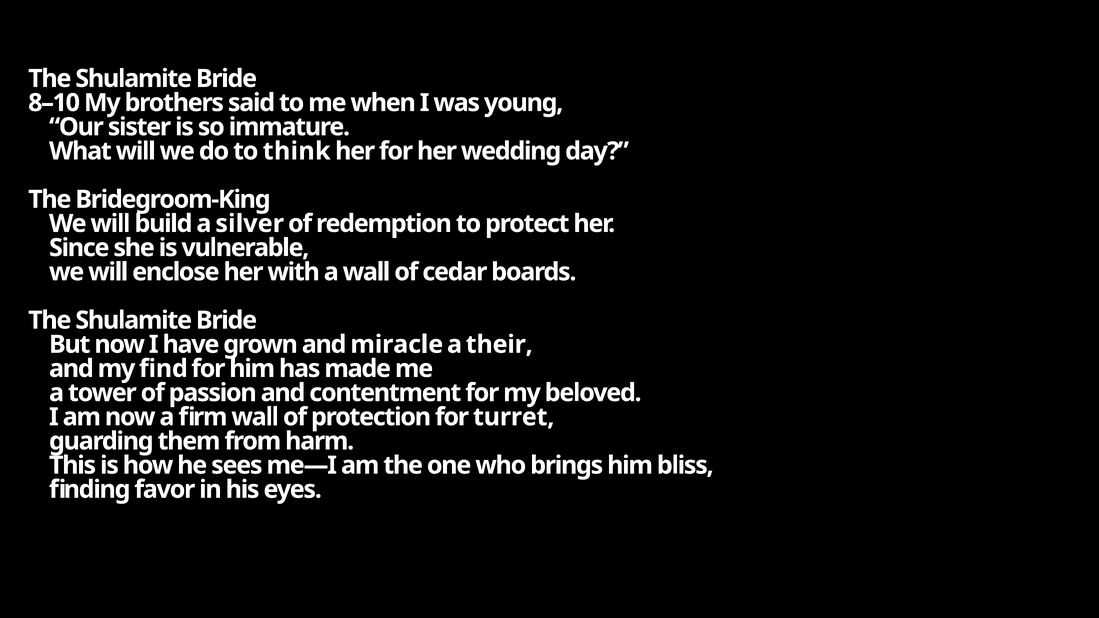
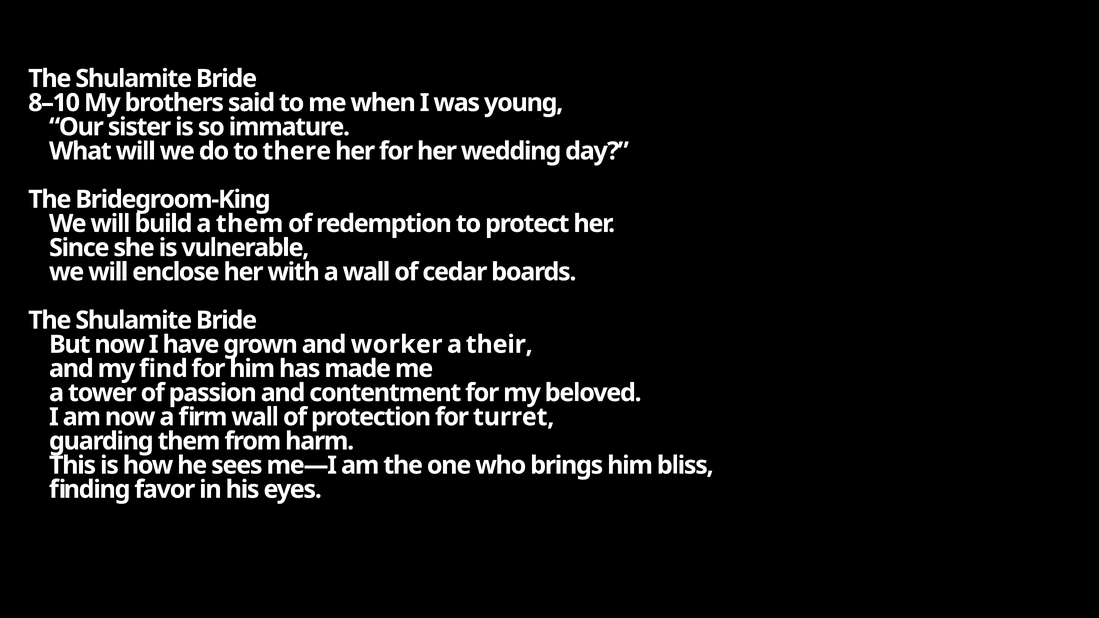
think: think -> there
a silver: silver -> them
miracle: miracle -> worker
